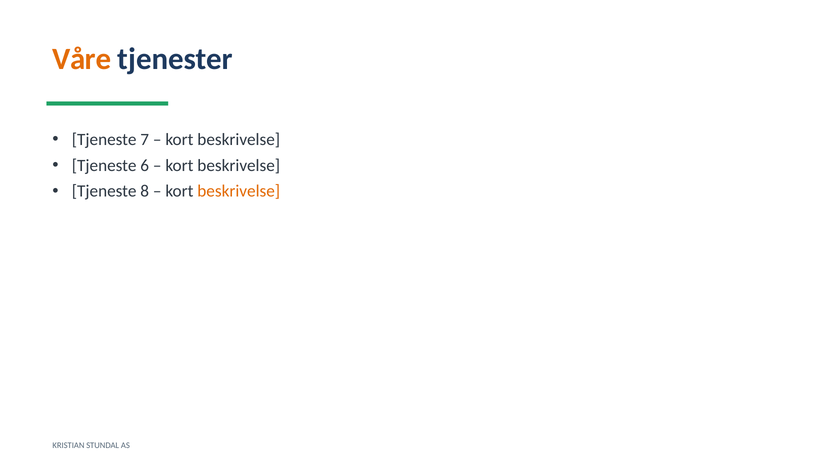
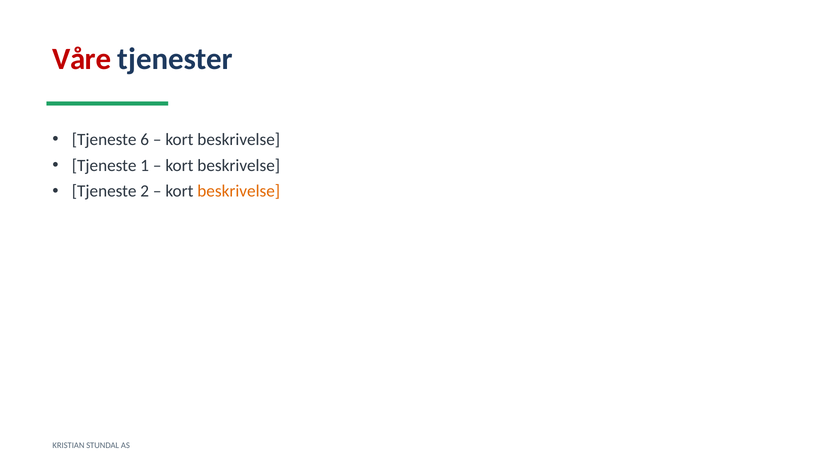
Våre colour: orange -> red
7: 7 -> 6
6: 6 -> 1
8: 8 -> 2
